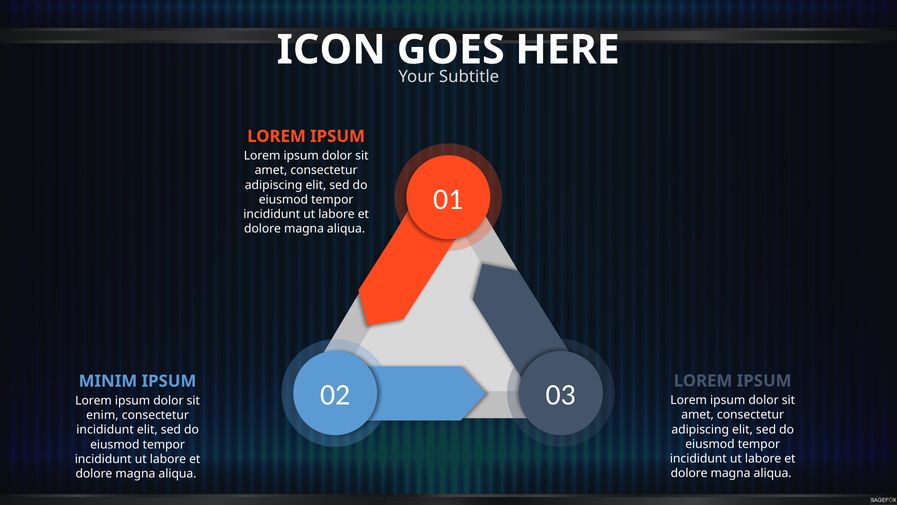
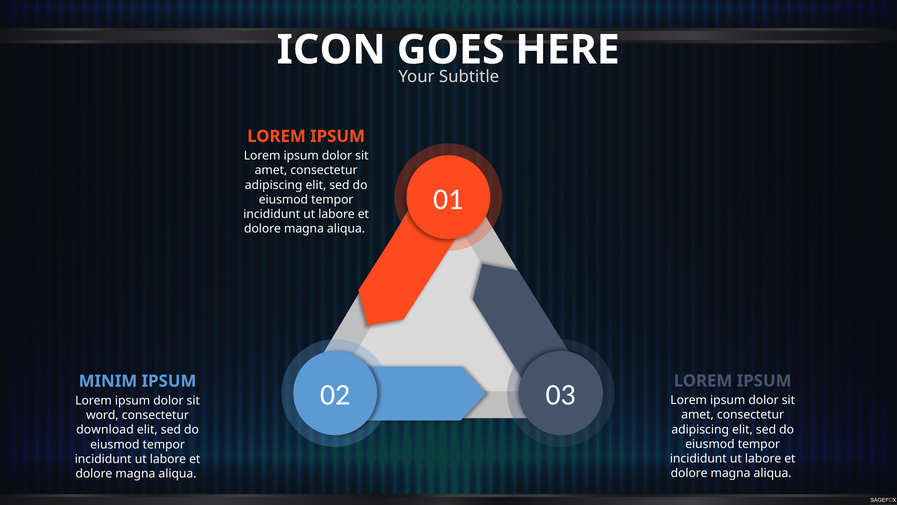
enim: enim -> word
incididunt at (105, 430): incididunt -> download
